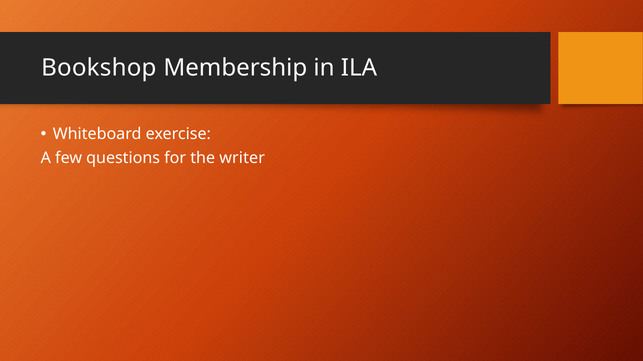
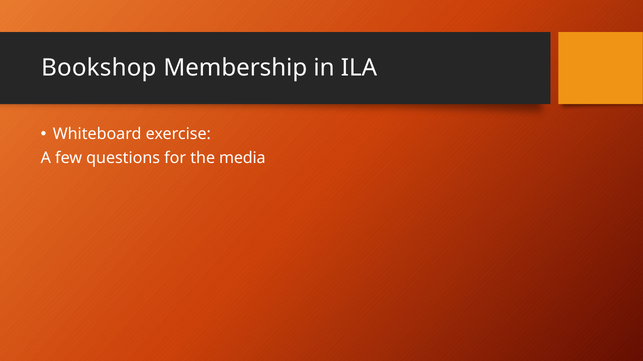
writer: writer -> media
